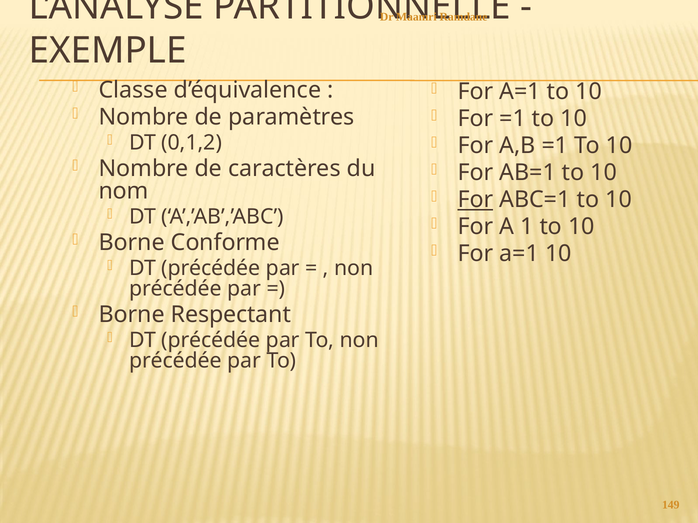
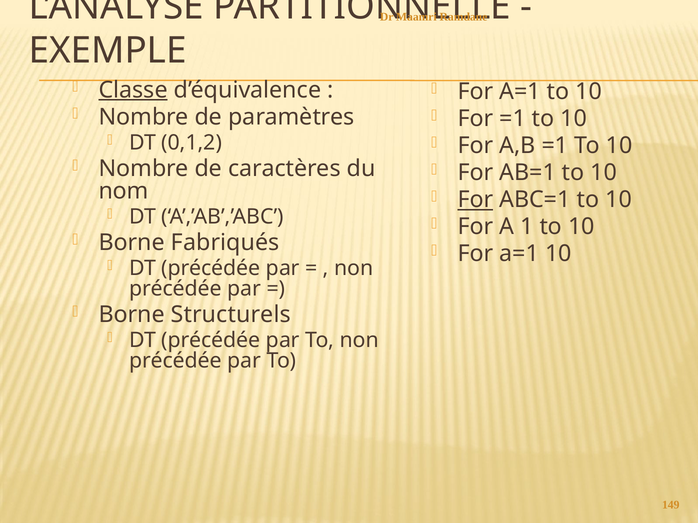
Classe underline: none -> present
Conforme: Conforme -> Fabriqués
Respectant: Respectant -> Structurels
